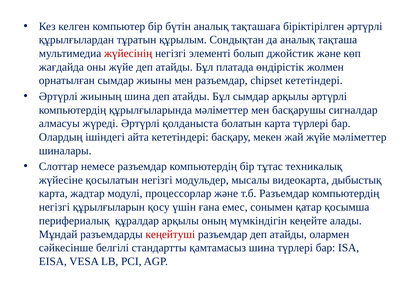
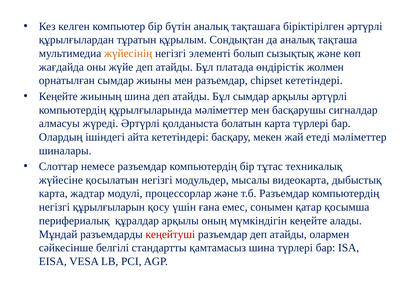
жүйесінің colour: red -> orange
джойстик: джойстик -> сызықтық
Әртүрлі at (58, 96): Әртүрлі -> Кеңейте
жай жүйе: жүйе -> етеді
